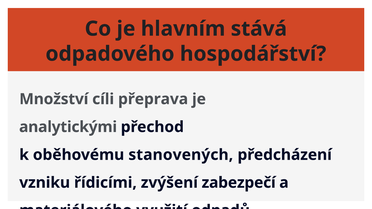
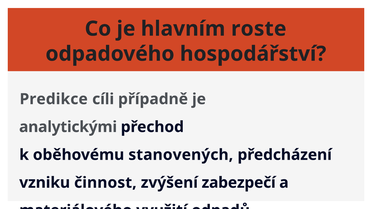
stává: stává -> roste
Množství: Množství -> Predikce
přeprava: přeprava -> případně
řídicími: řídicími -> činnost
